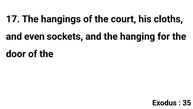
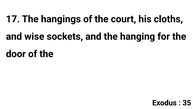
even: even -> wise
